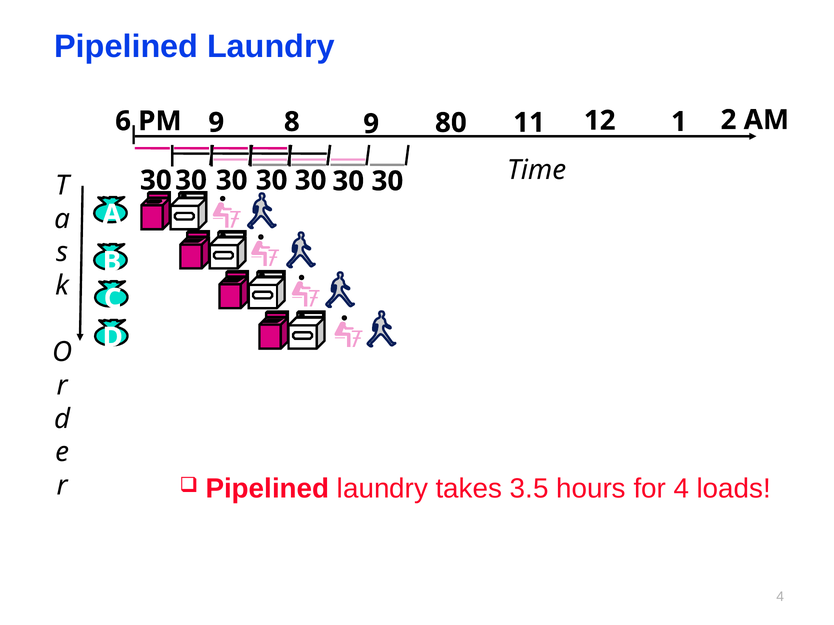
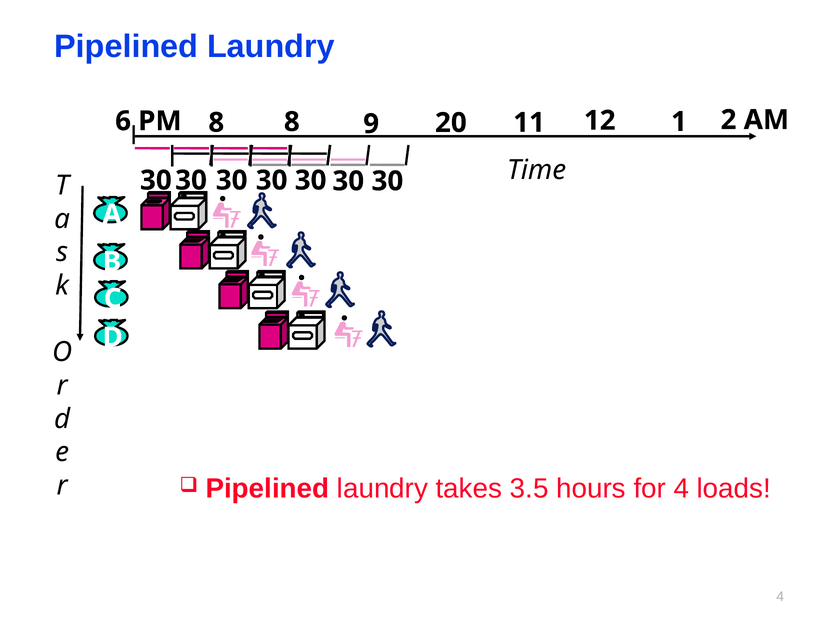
PM 9: 9 -> 8
80: 80 -> 20
